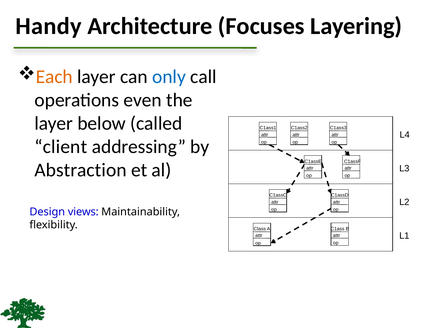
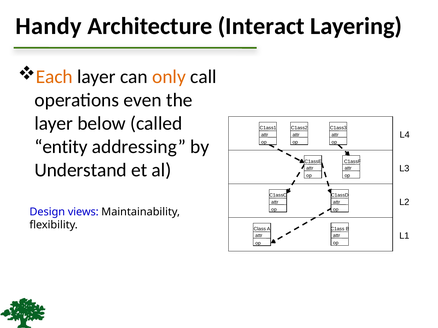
Focuses: Focuses -> Interact
only colour: blue -> orange
client: client -> entity
Abstraction: Abstraction -> Understand
